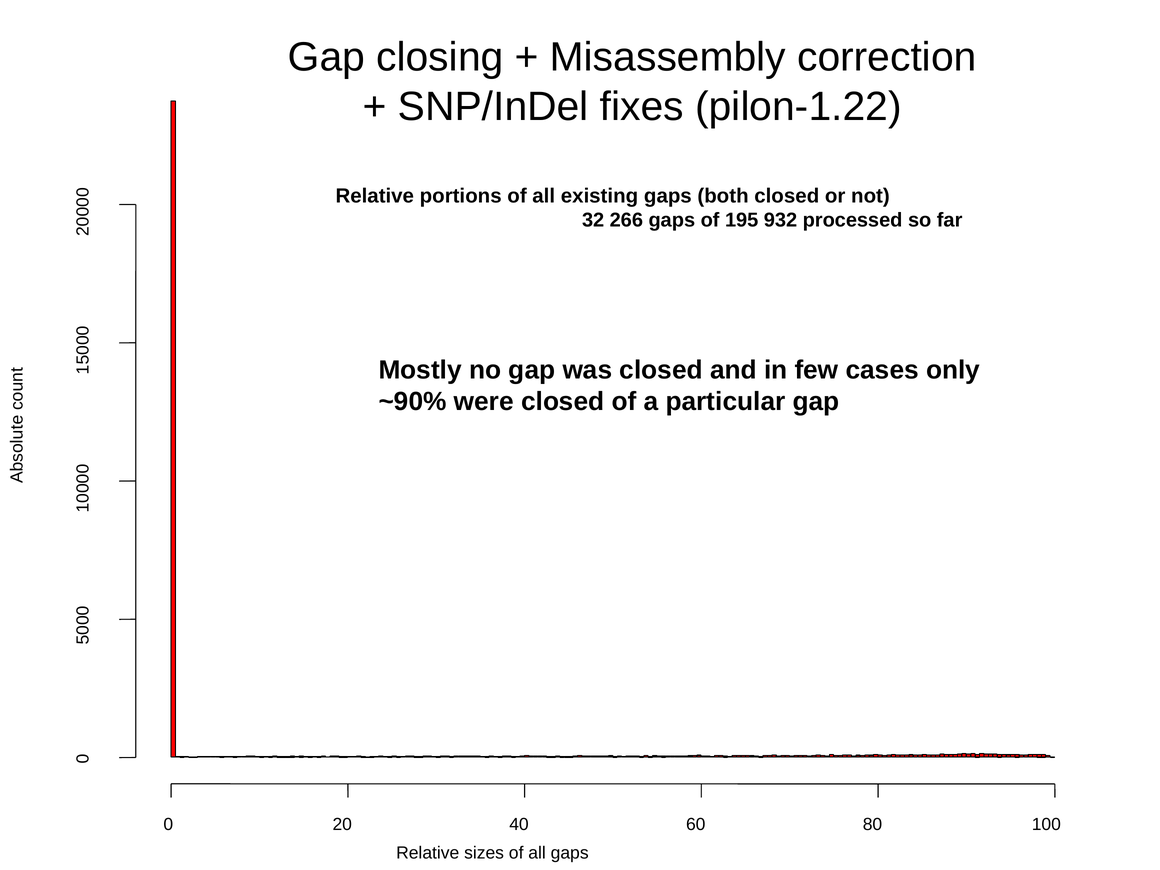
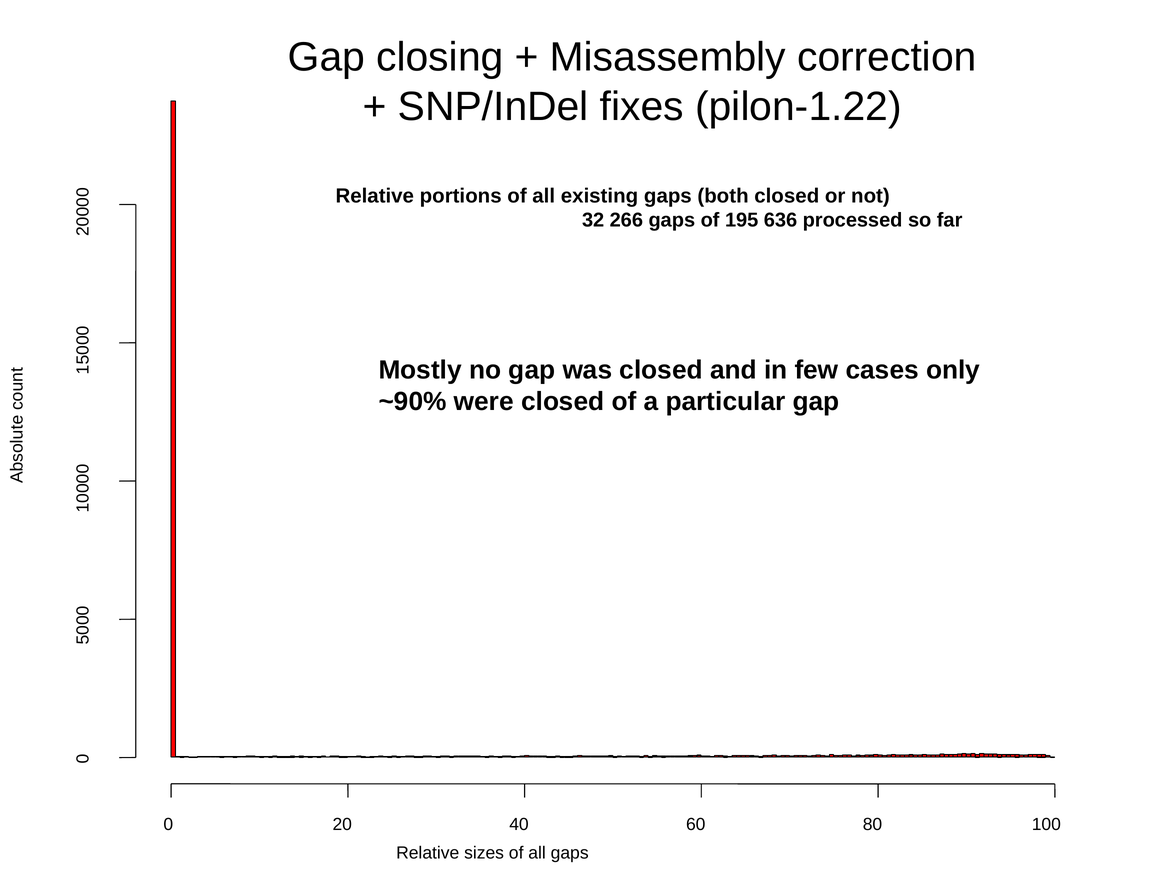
932: 932 -> 636
